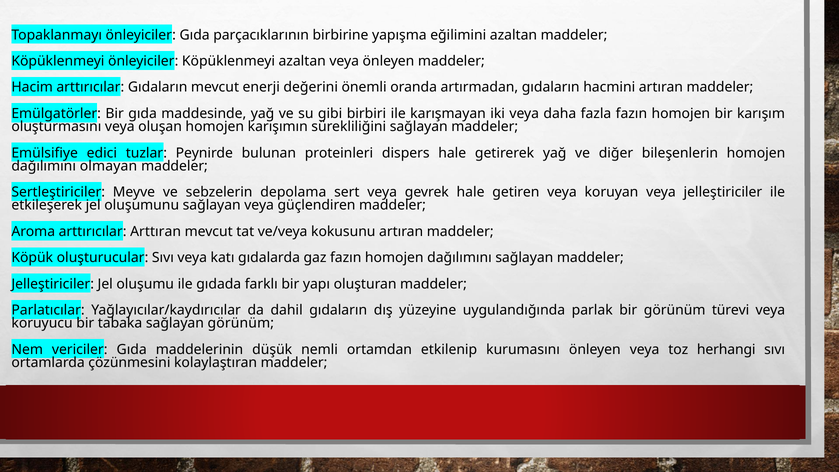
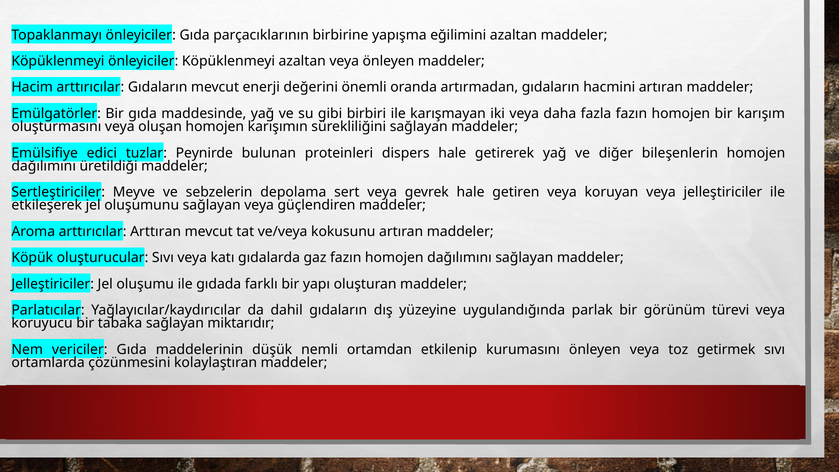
olmayan: olmayan -> üretildiği
sağlayan görünüm: görünüm -> miktarıdır
herhangi: herhangi -> getirmek
